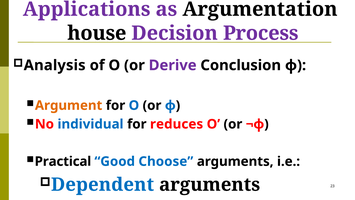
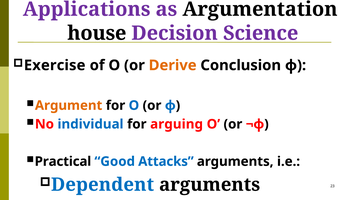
Process: Process -> Science
Analysis: Analysis -> Exercise
Derive colour: purple -> orange
reduces: reduces -> arguing
Choose: Choose -> Attacks
